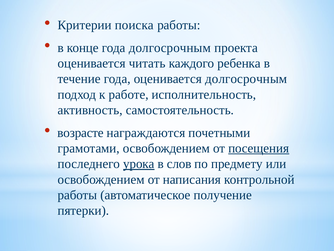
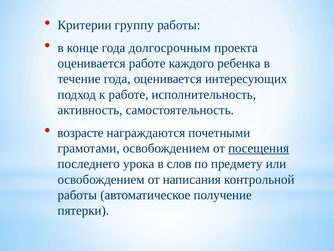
поиска: поиска -> группу
оценивается читать: читать -> работе
оценивается долгосрочным: долгосрочным -> интересующих
урока underline: present -> none
